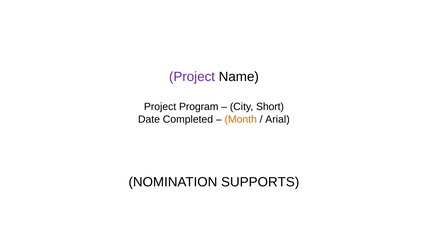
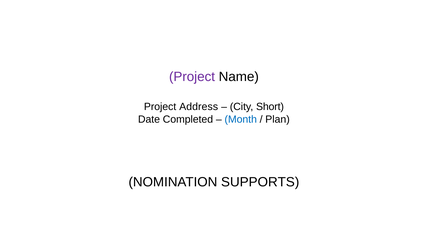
Program: Program -> Address
Month colour: orange -> blue
Arial: Arial -> Plan
